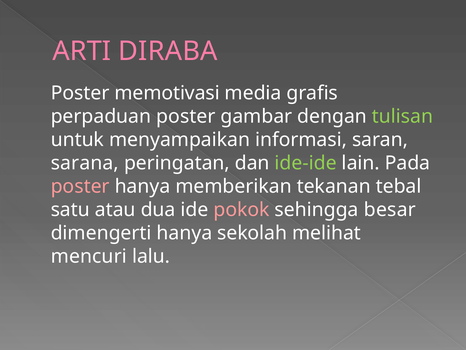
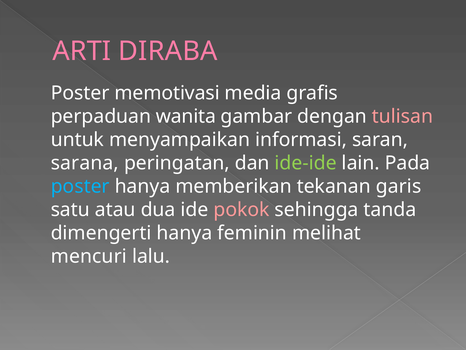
perpaduan poster: poster -> wanita
tulisan colour: light green -> pink
poster at (80, 186) colour: pink -> light blue
tebal: tebal -> garis
besar: besar -> tanda
sekolah: sekolah -> feminin
